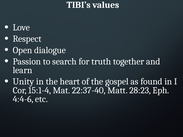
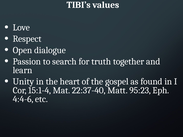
28:23: 28:23 -> 95:23
